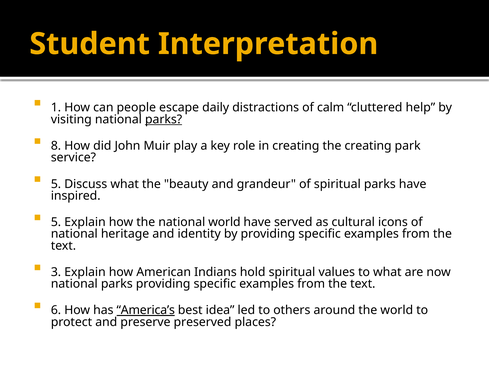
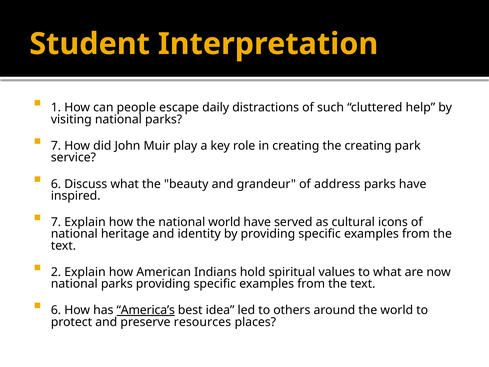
calm: calm -> such
parks at (164, 119) underline: present -> none
8 at (56, 146): 8 -> 7
5 at (56, 184): 5 -> 6
of spiritual: spiritual -> address
5 at (56, 222): 5 -> 7
3: 3 -> 2
preserved: preserved -> resources
